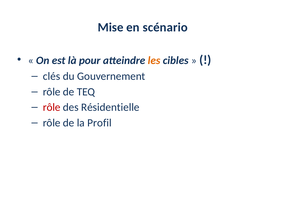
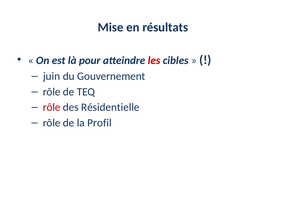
scénario: scénario -> résultats
les colour: orange -> red
clés: clés -> juin
